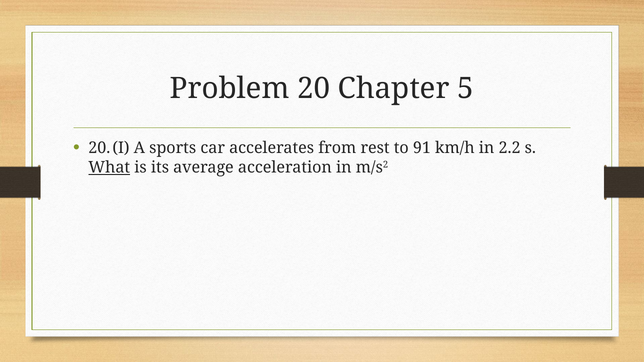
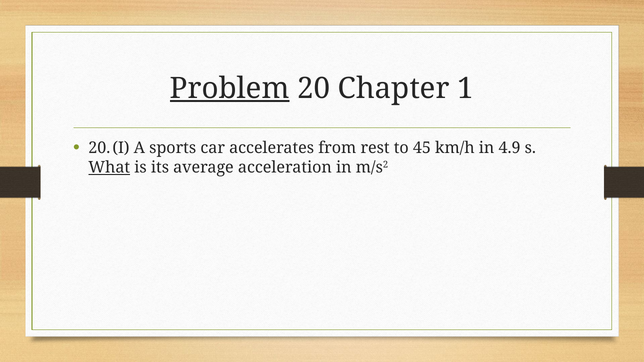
Problem underline: none -> present
5: 5 -> 1
91: 91 -> 45
2.2: 2.2 -> 4.9
